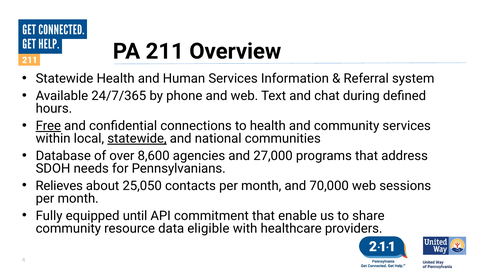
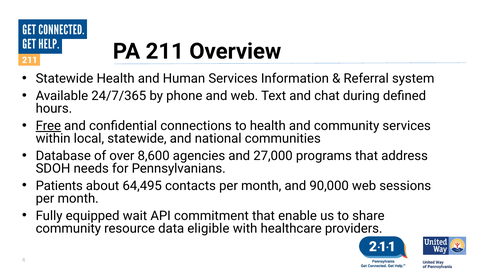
statewide at (137, 138) underline: present -> none
Relieves: Relieves -> Patients
25,050: 25,050 -> 64,495
70,000: 70,000 -> 90,000
until: until -> wait
